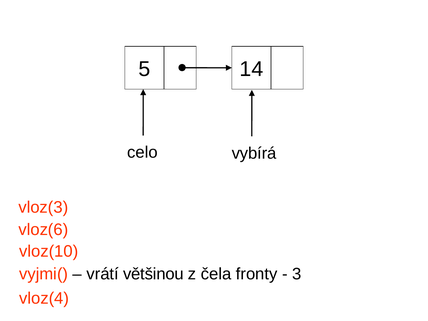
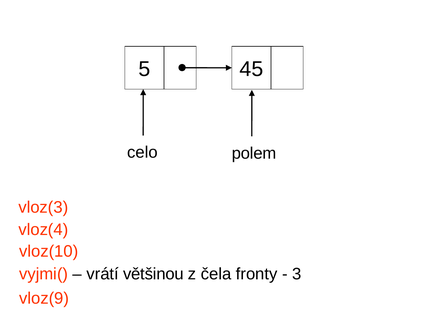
14: 14 -> 45
vybírá: vybírá -> polem
vloz(6: vloz(6 -> vloz(4
vloz(4: vloz(4 -> vloz(9
